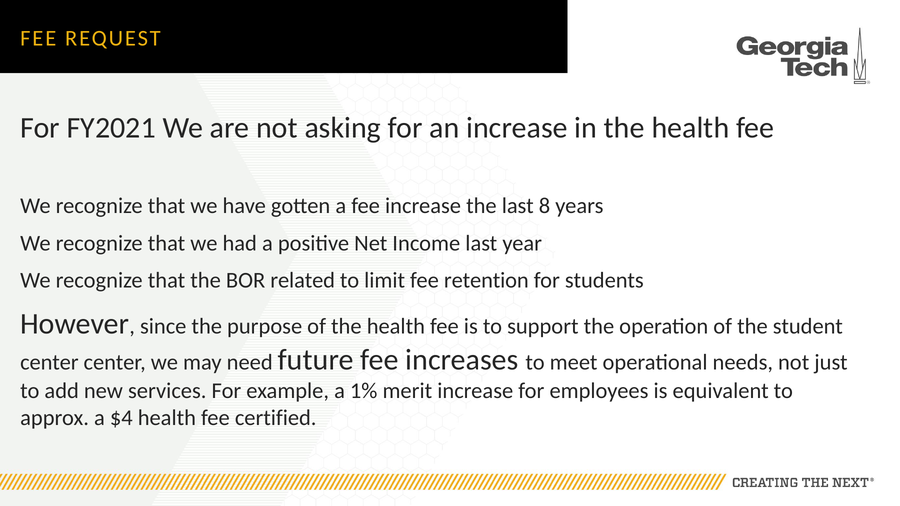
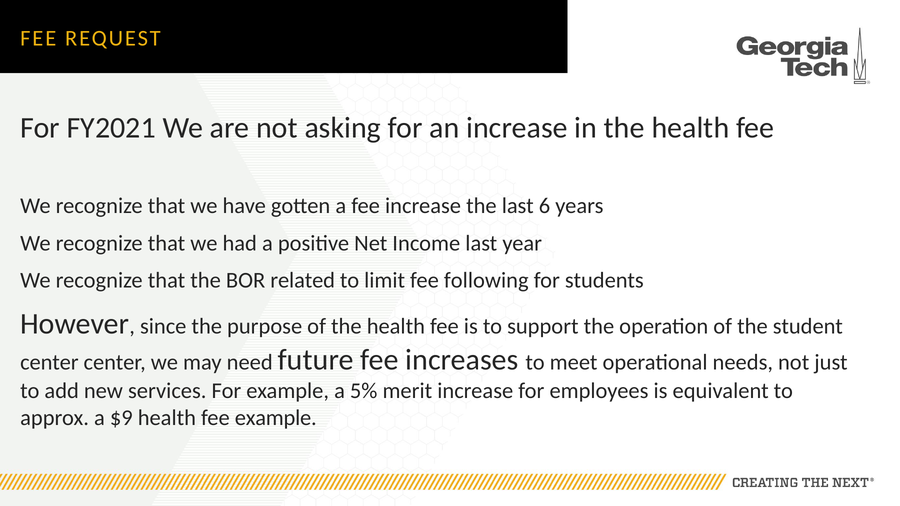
8: 8 -> 6
retention: retention -> following
1%: 1% -> 5%
$4: $4 -> $9
fee certified: certified -> example
